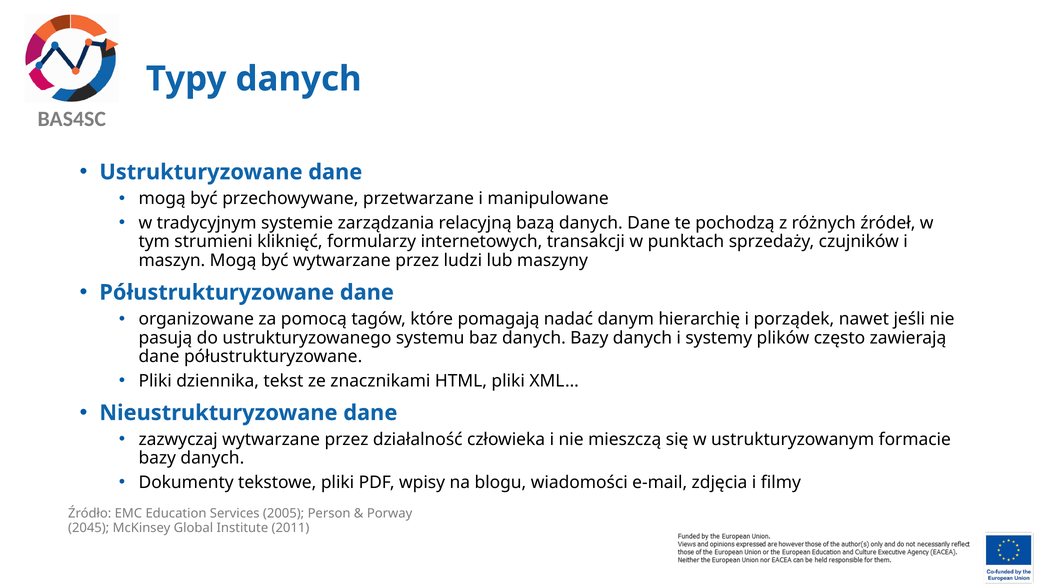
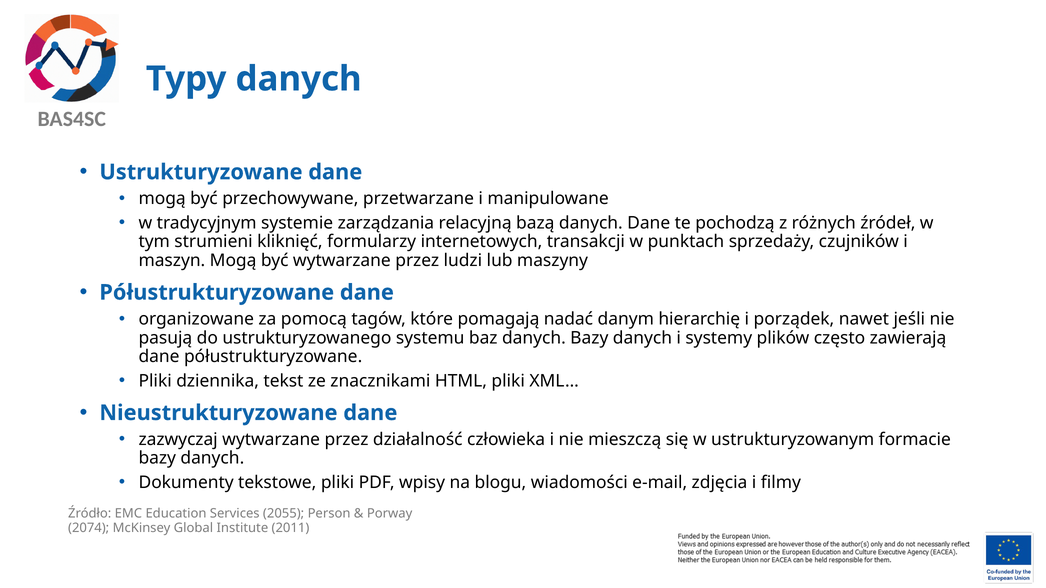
2005: 2005 -> 2055
2045: 2045 -> 2074
